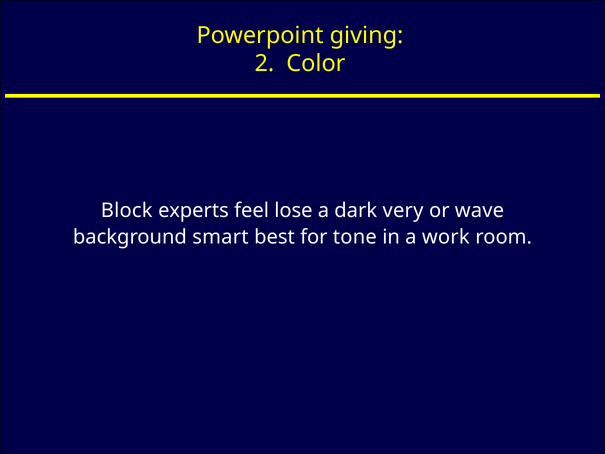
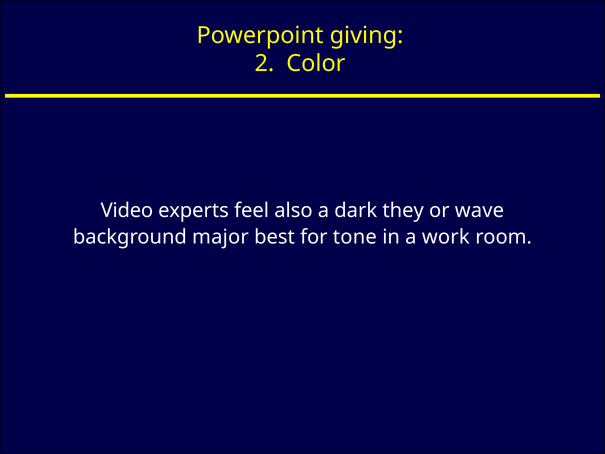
Block: Block -> Video
lose: lose -> also
very: very -> they
smart: smart -> major
